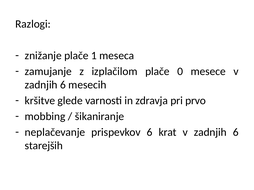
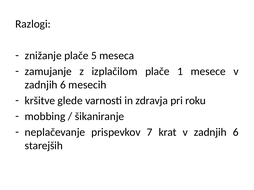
1: 1 -> 5
0: 0 -> 1
prvo: prvo -> roku
prispevkov 6: 6 -> 7
